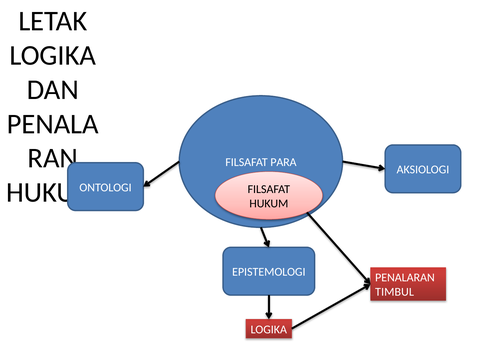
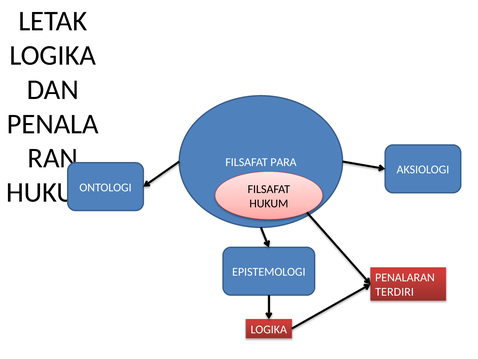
TIMBUL: TIMBUL -> TERDIRI
